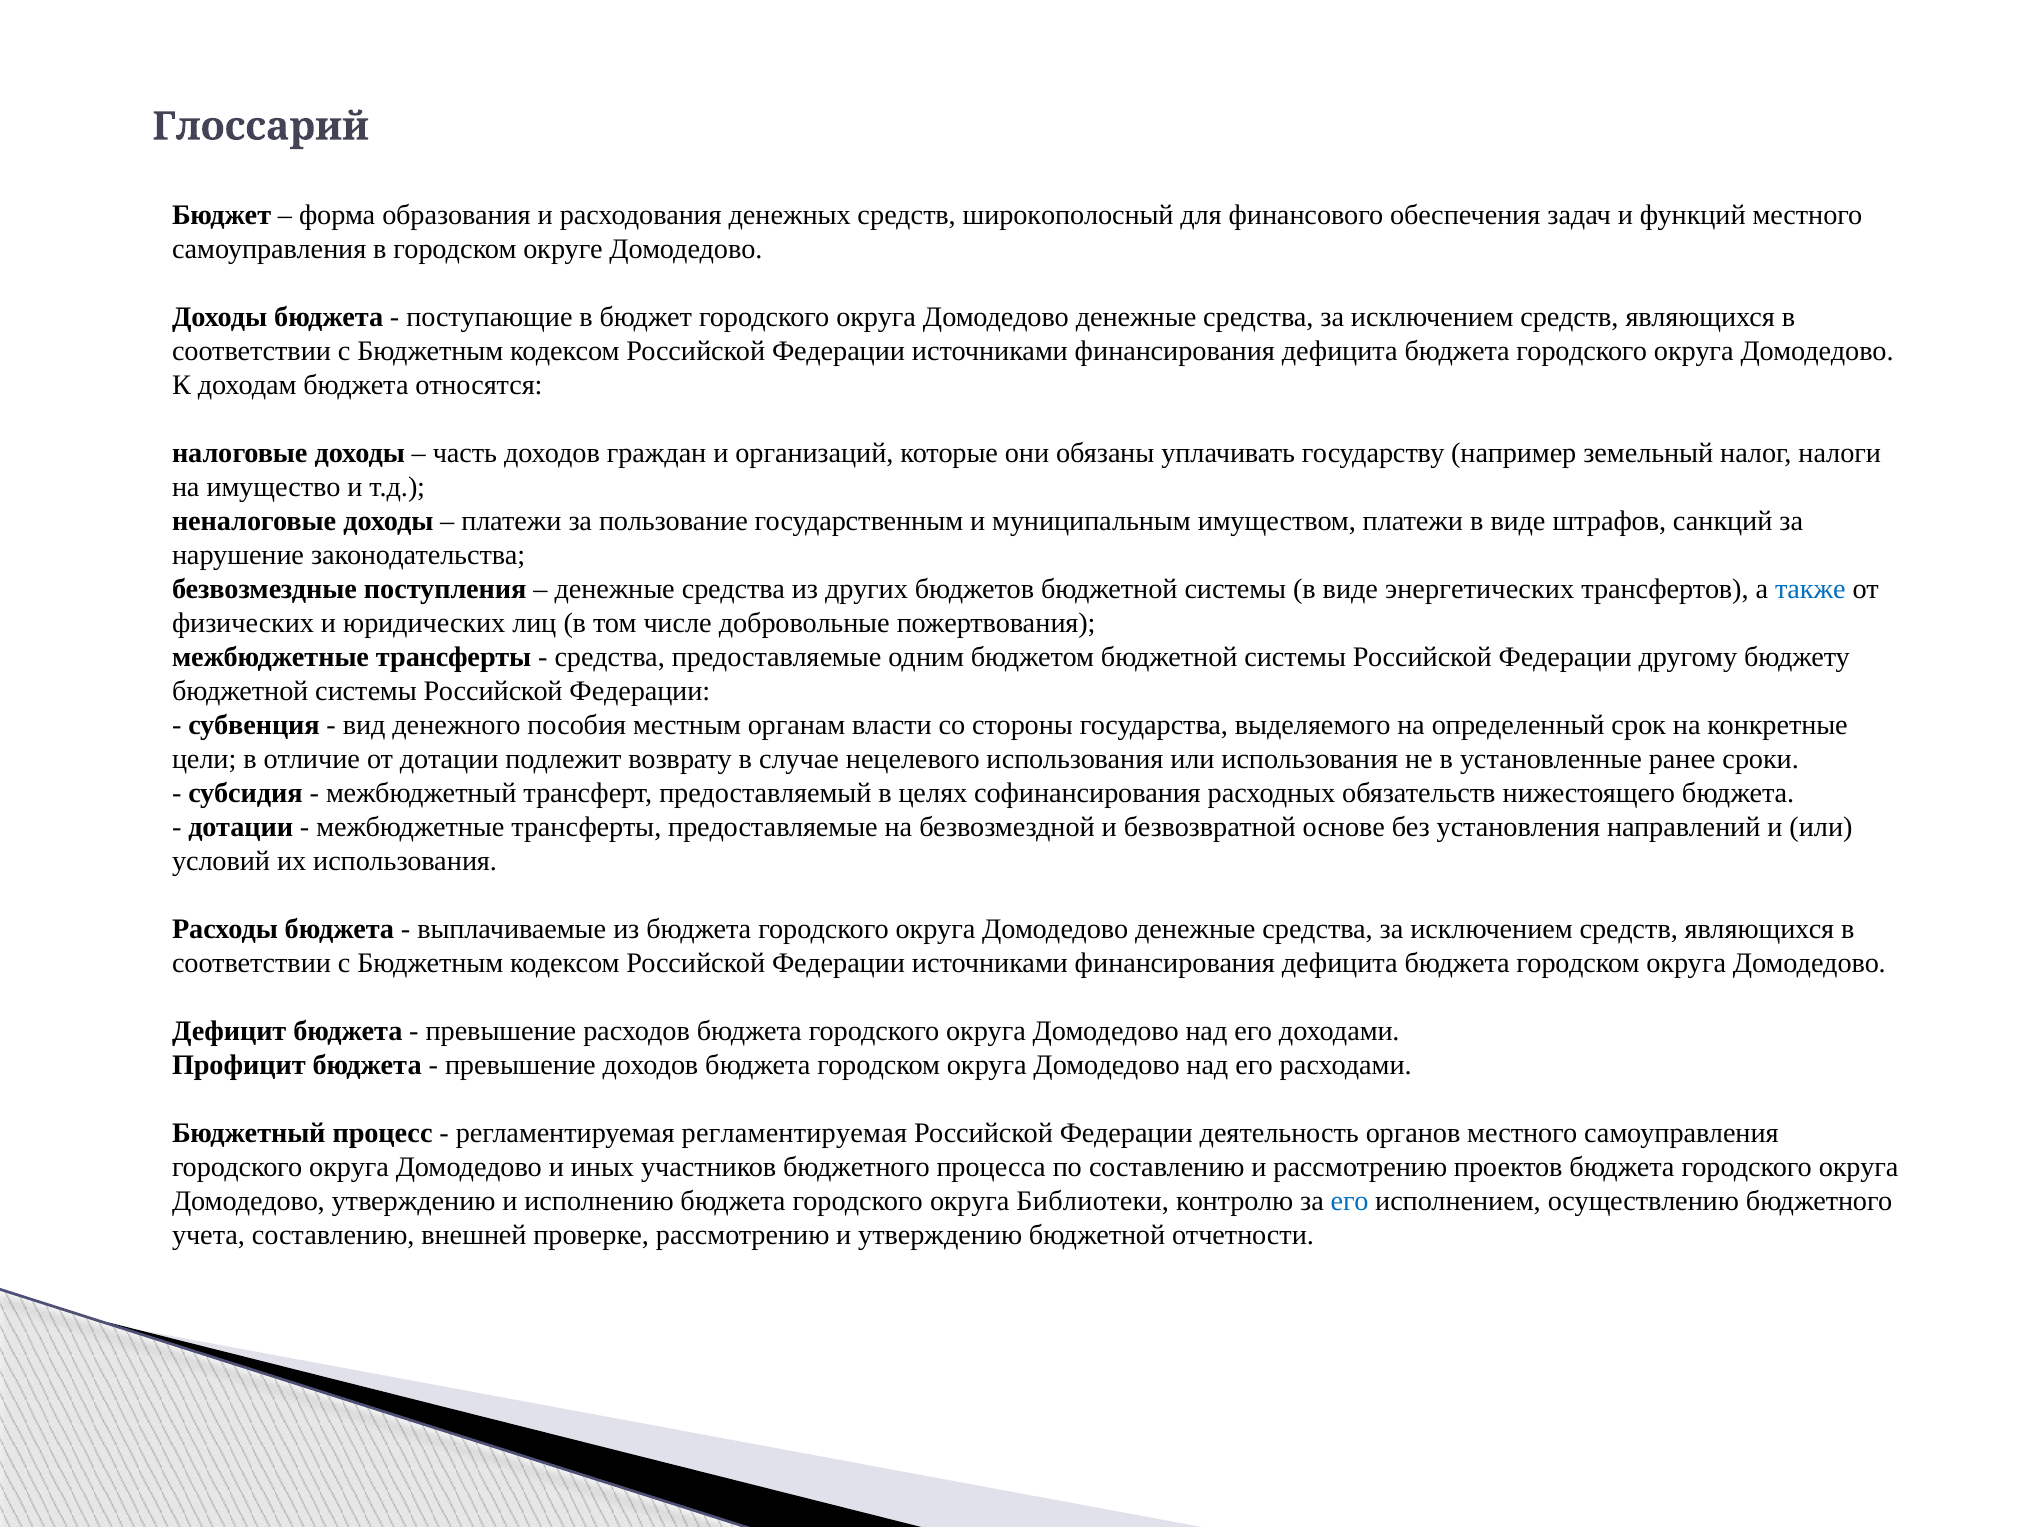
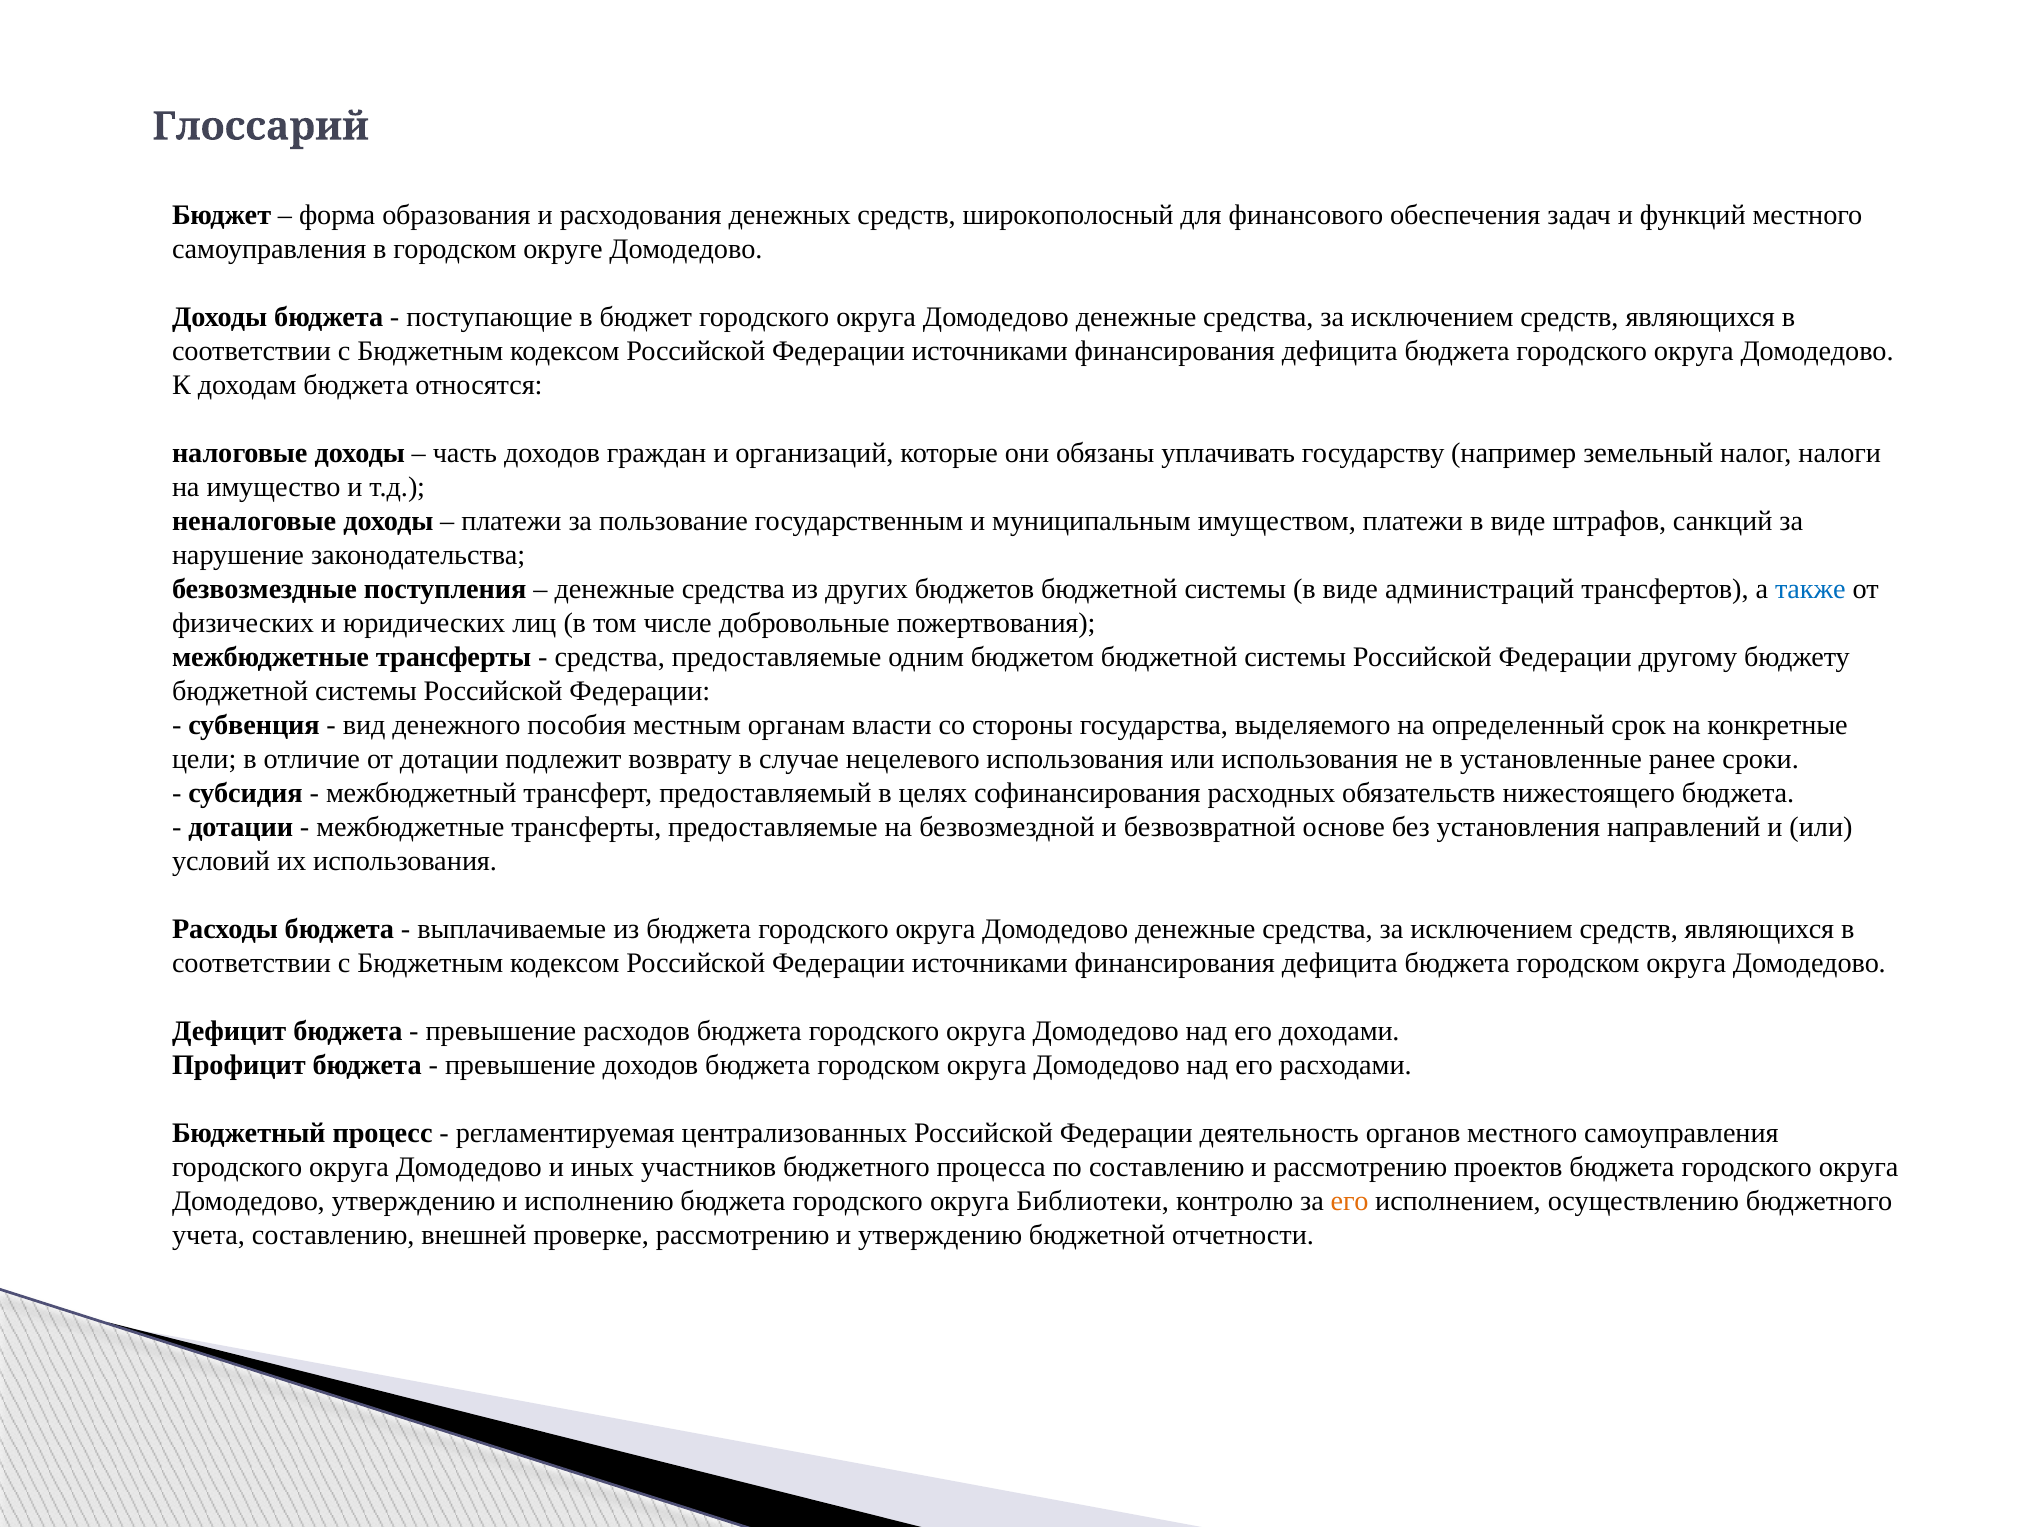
энергетических: энергетических -> администраций
регламентируемая регламентируемая: регламентируемая -> централизованных
его at (1350, 1200) colour: blue -> orange
